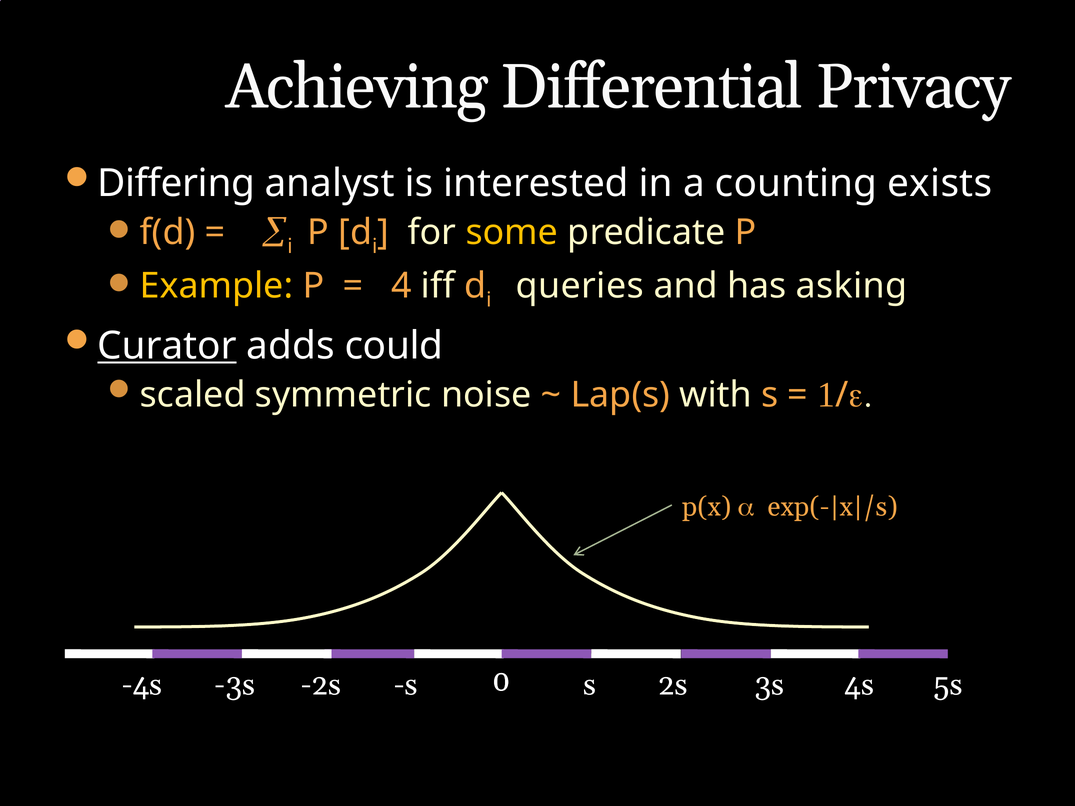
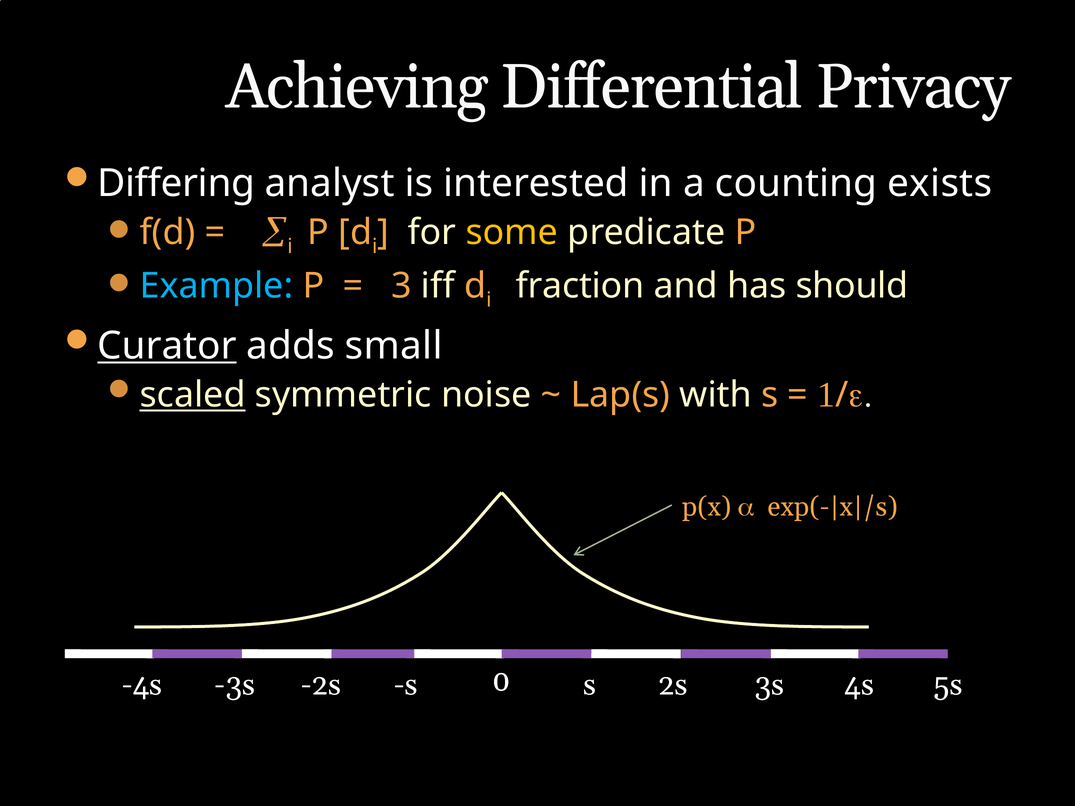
Example colour: yellow -> light blue
4: 4 -> 3
queries: queries -> fraction
asking: asking -> should
could: could -> small
scaled underline: none -> present
